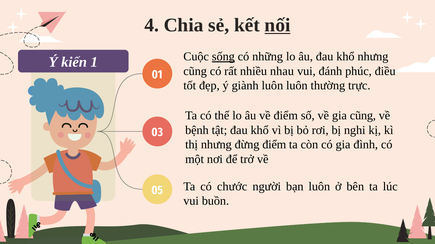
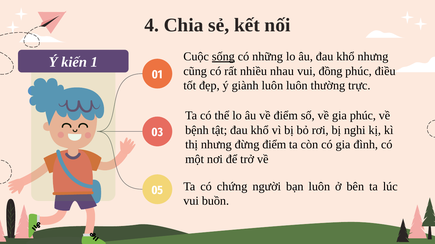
nối underline: present -> none
đánh: đánh -> đồng
gia cũng: cũng -> phúc
chước: chước -> chứng
